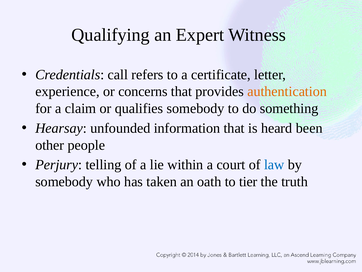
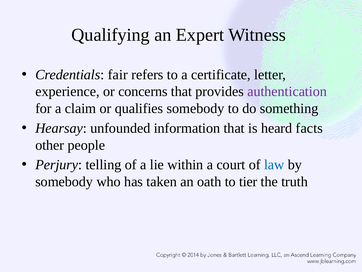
call: call -> fair
authentication colour: orange -> purple
been: been -> facts
